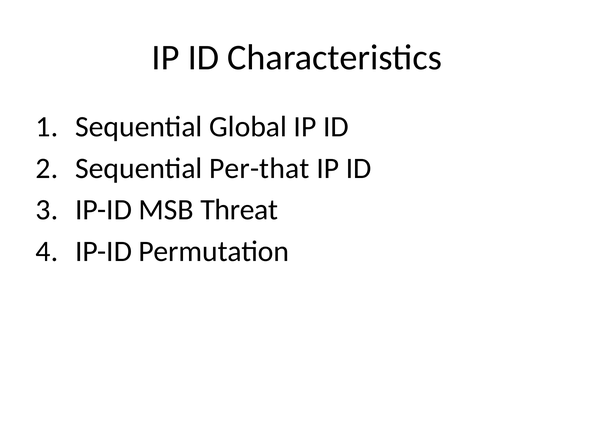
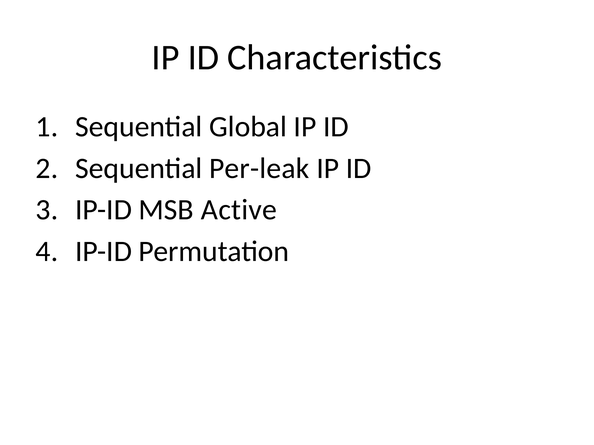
Per-that: Per-that -> Per-leak
Threat: Threat -> Active
